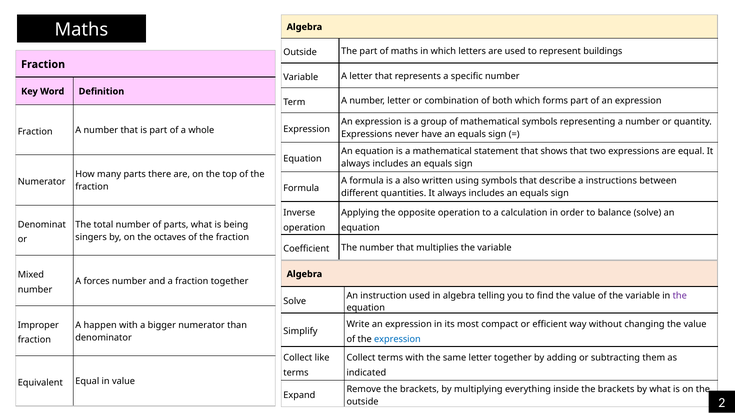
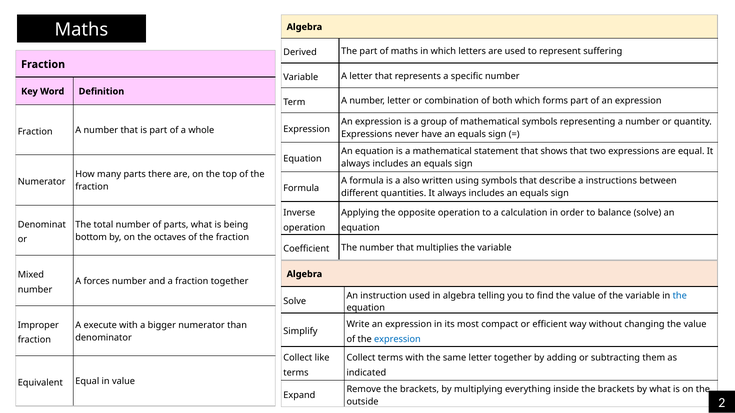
Outside at (300, 52): Outside -> Derived
buildings: buildings -> suffering
singers: singers -> bottom
the at (680, 296) colour: purple -> blue
happen: happen -> execute
